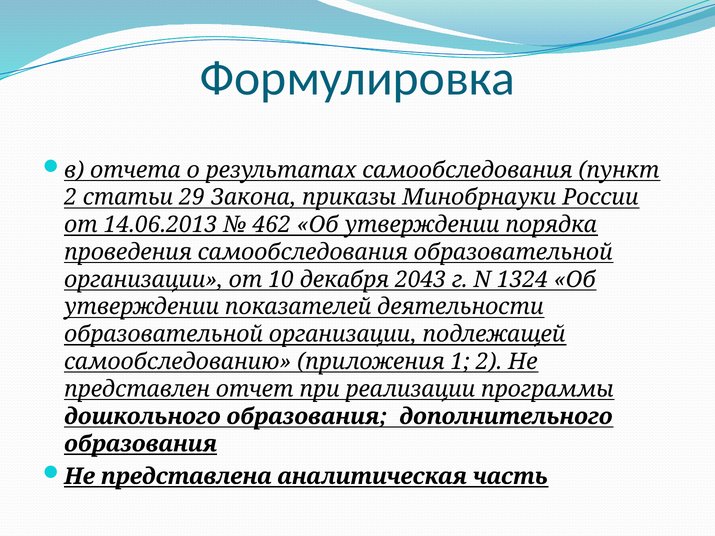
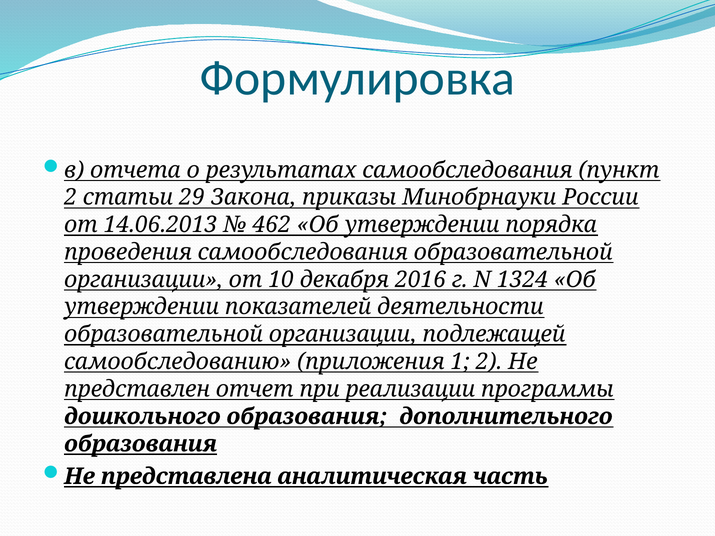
2043: 2043 -> 2016
